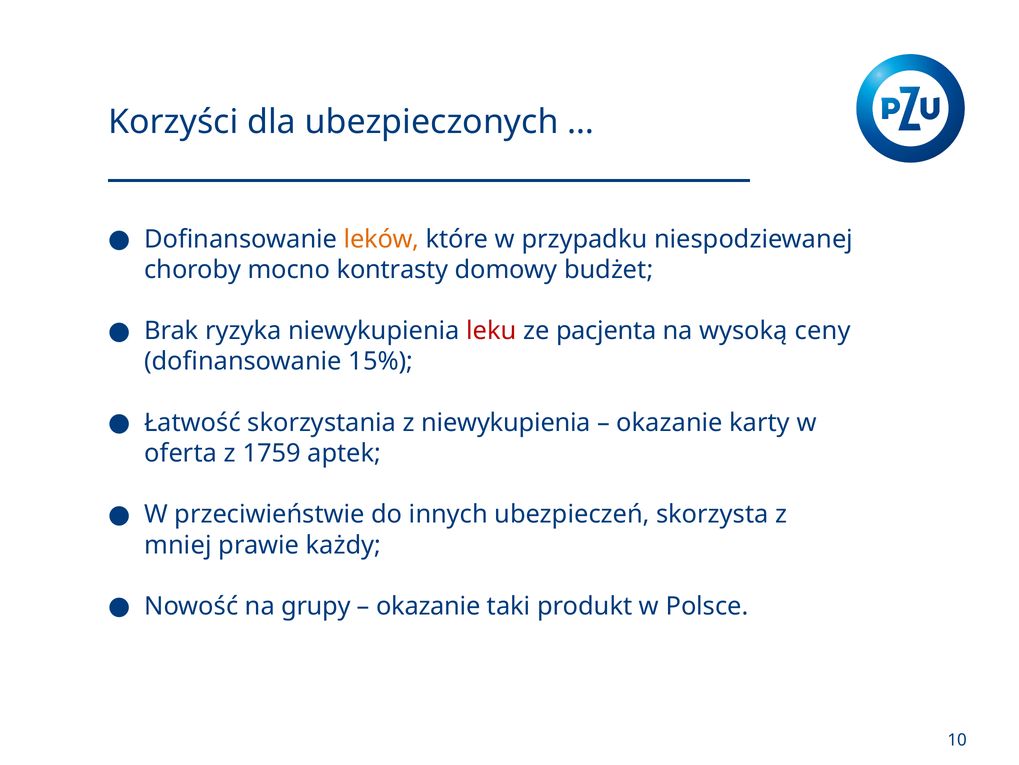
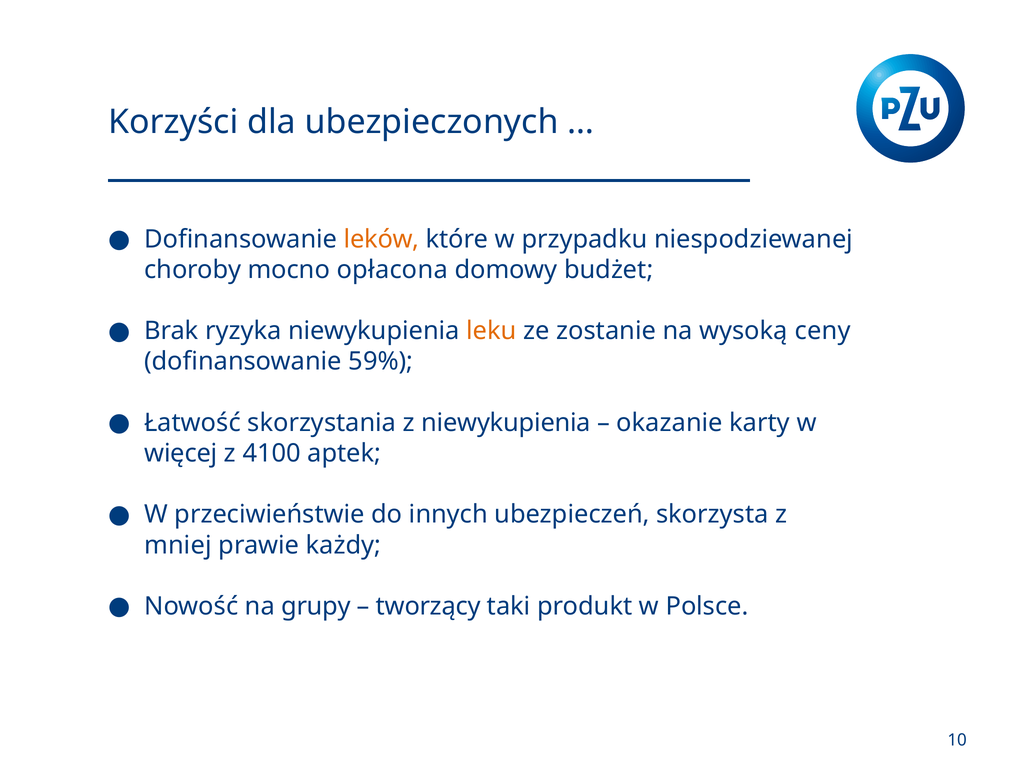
kontrasty: kontrasty -> opłacona
leku colour: red -> orange
pacjenta: pacjenta -> zostanie
15%: 15% -> 59%
oferta: oferta -> więcej
1759: 1759 -> 4100
okazanie at (428, 606): okazanie -> tworzący
